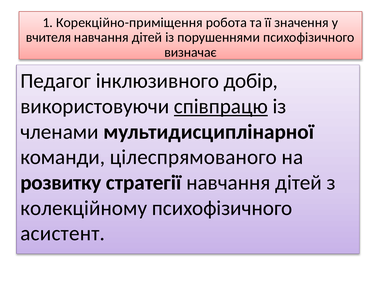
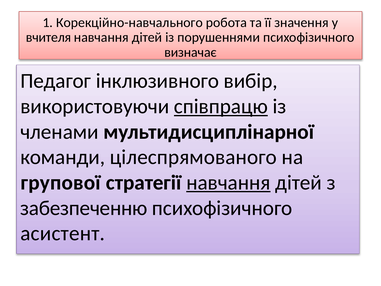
Корекційно-приміщення: Корекційно-приміщення -> Корекційно-навчального
добір: добір -> вибір
розвитку: розвитку -> групової
навчання at (228, 182) underline: none -> present
колекційному: колекційному -> забезпеченню
